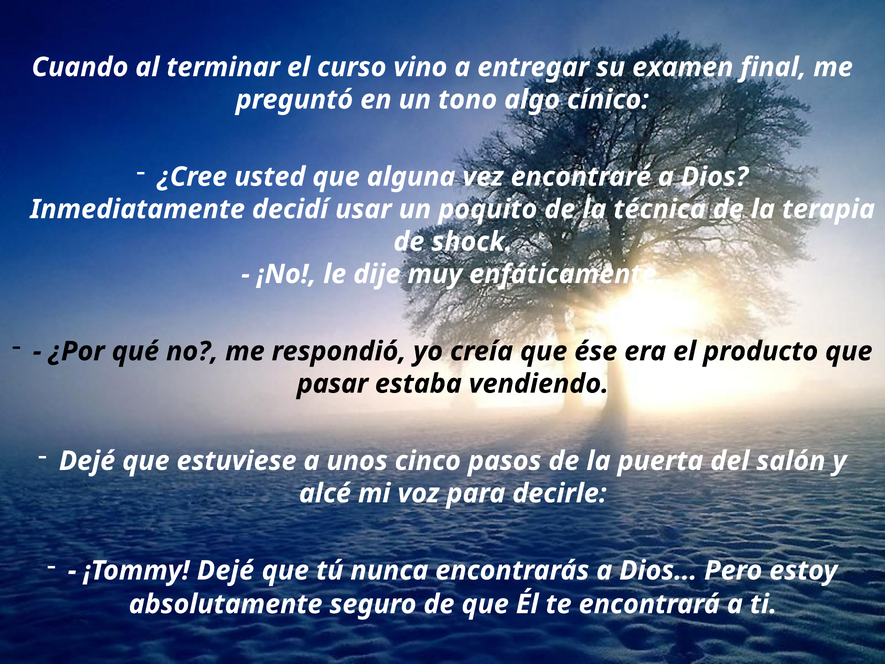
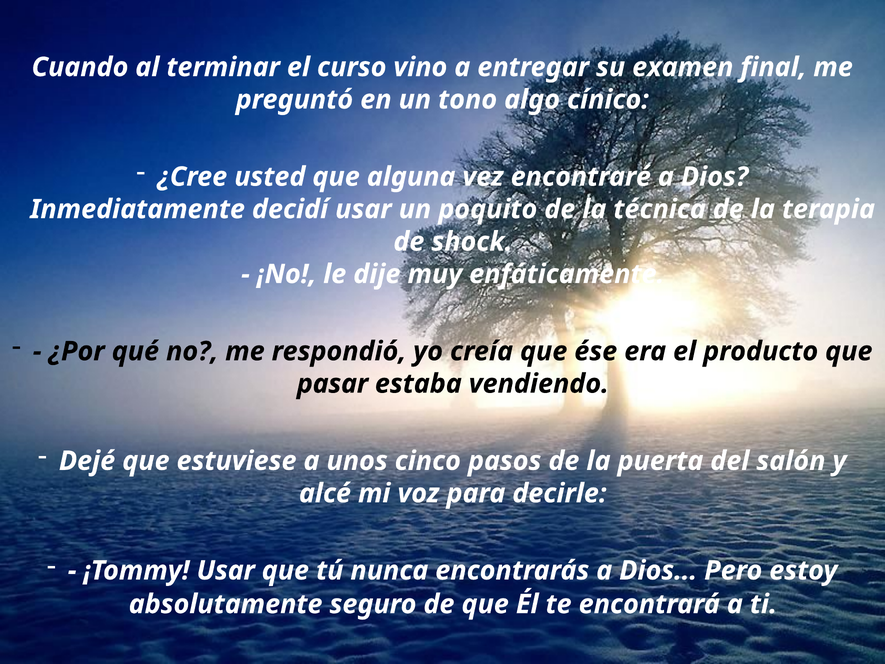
¡Tommy Dejé: Dejé -> Usar
